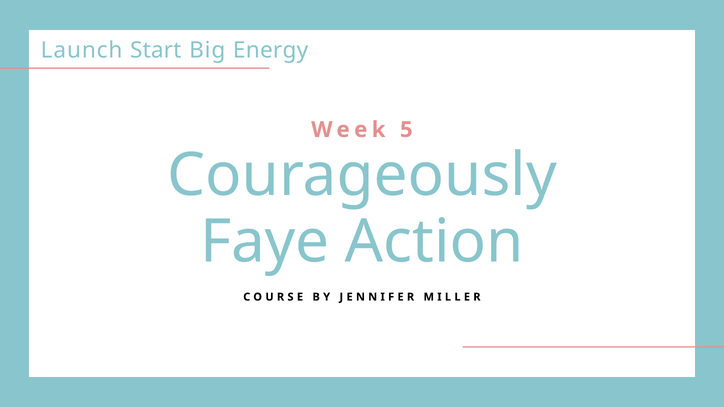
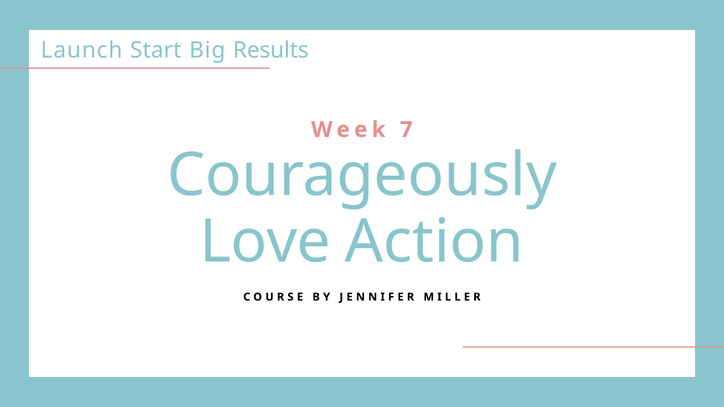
Energy: Energy -> Results
5: 5 -> 7
Faye: Faye -> Love
